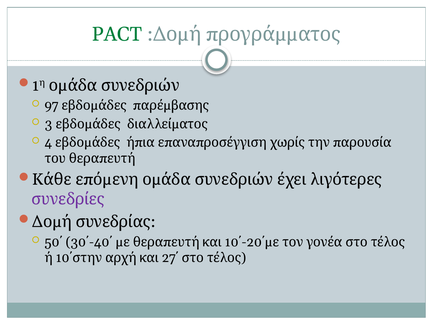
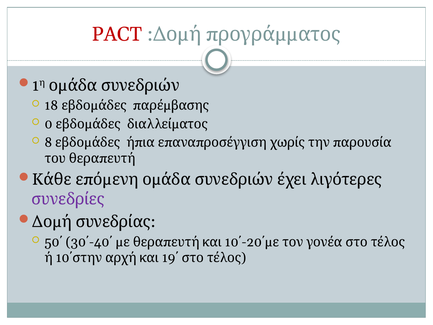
PACT colour: green -> red
97: 97 -> 18
3: 3 -> 0
4: 4 -> 8
27: 27 -> 19
